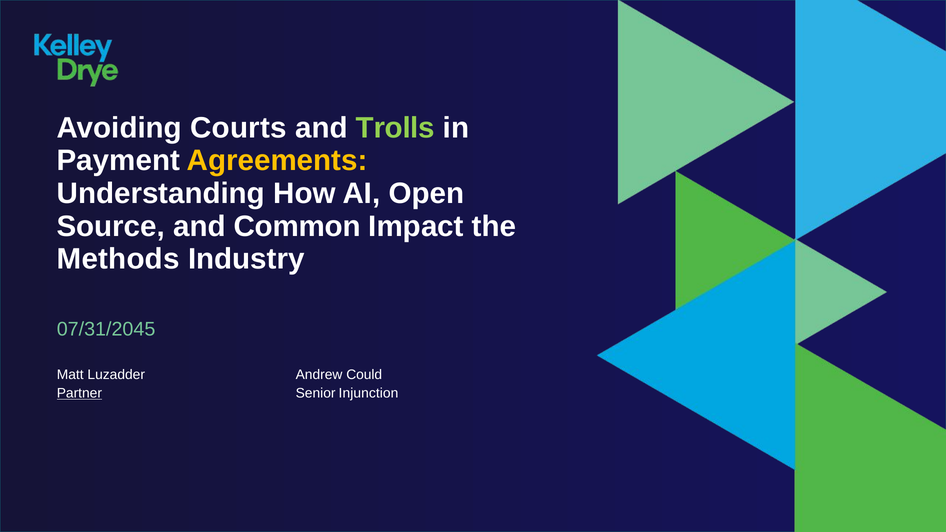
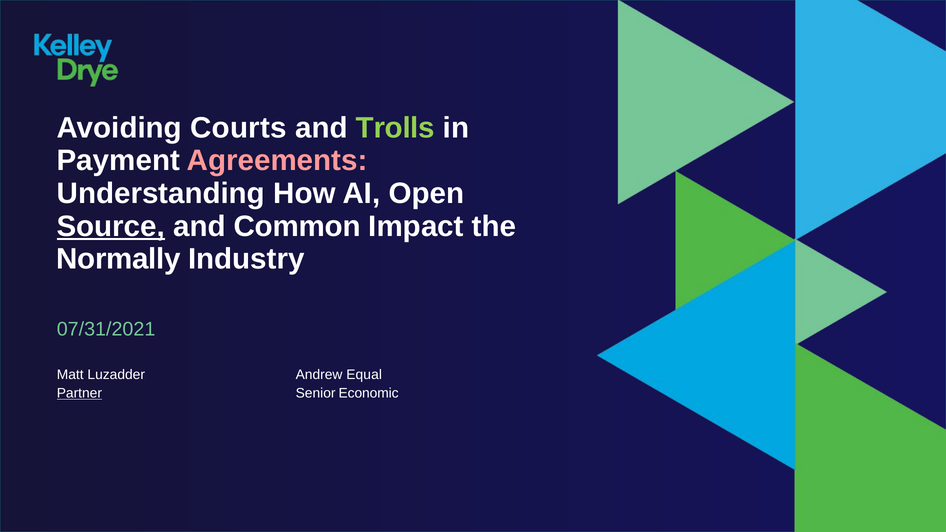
Agreements colour: yellow -> pink
Source underline: none -> present
Methods: Methods -> Normally
07/31/2045: 07/31/2045 -> 07/31/2021
Could: Could -> Equal
Injunction: Injunction -> Economic
